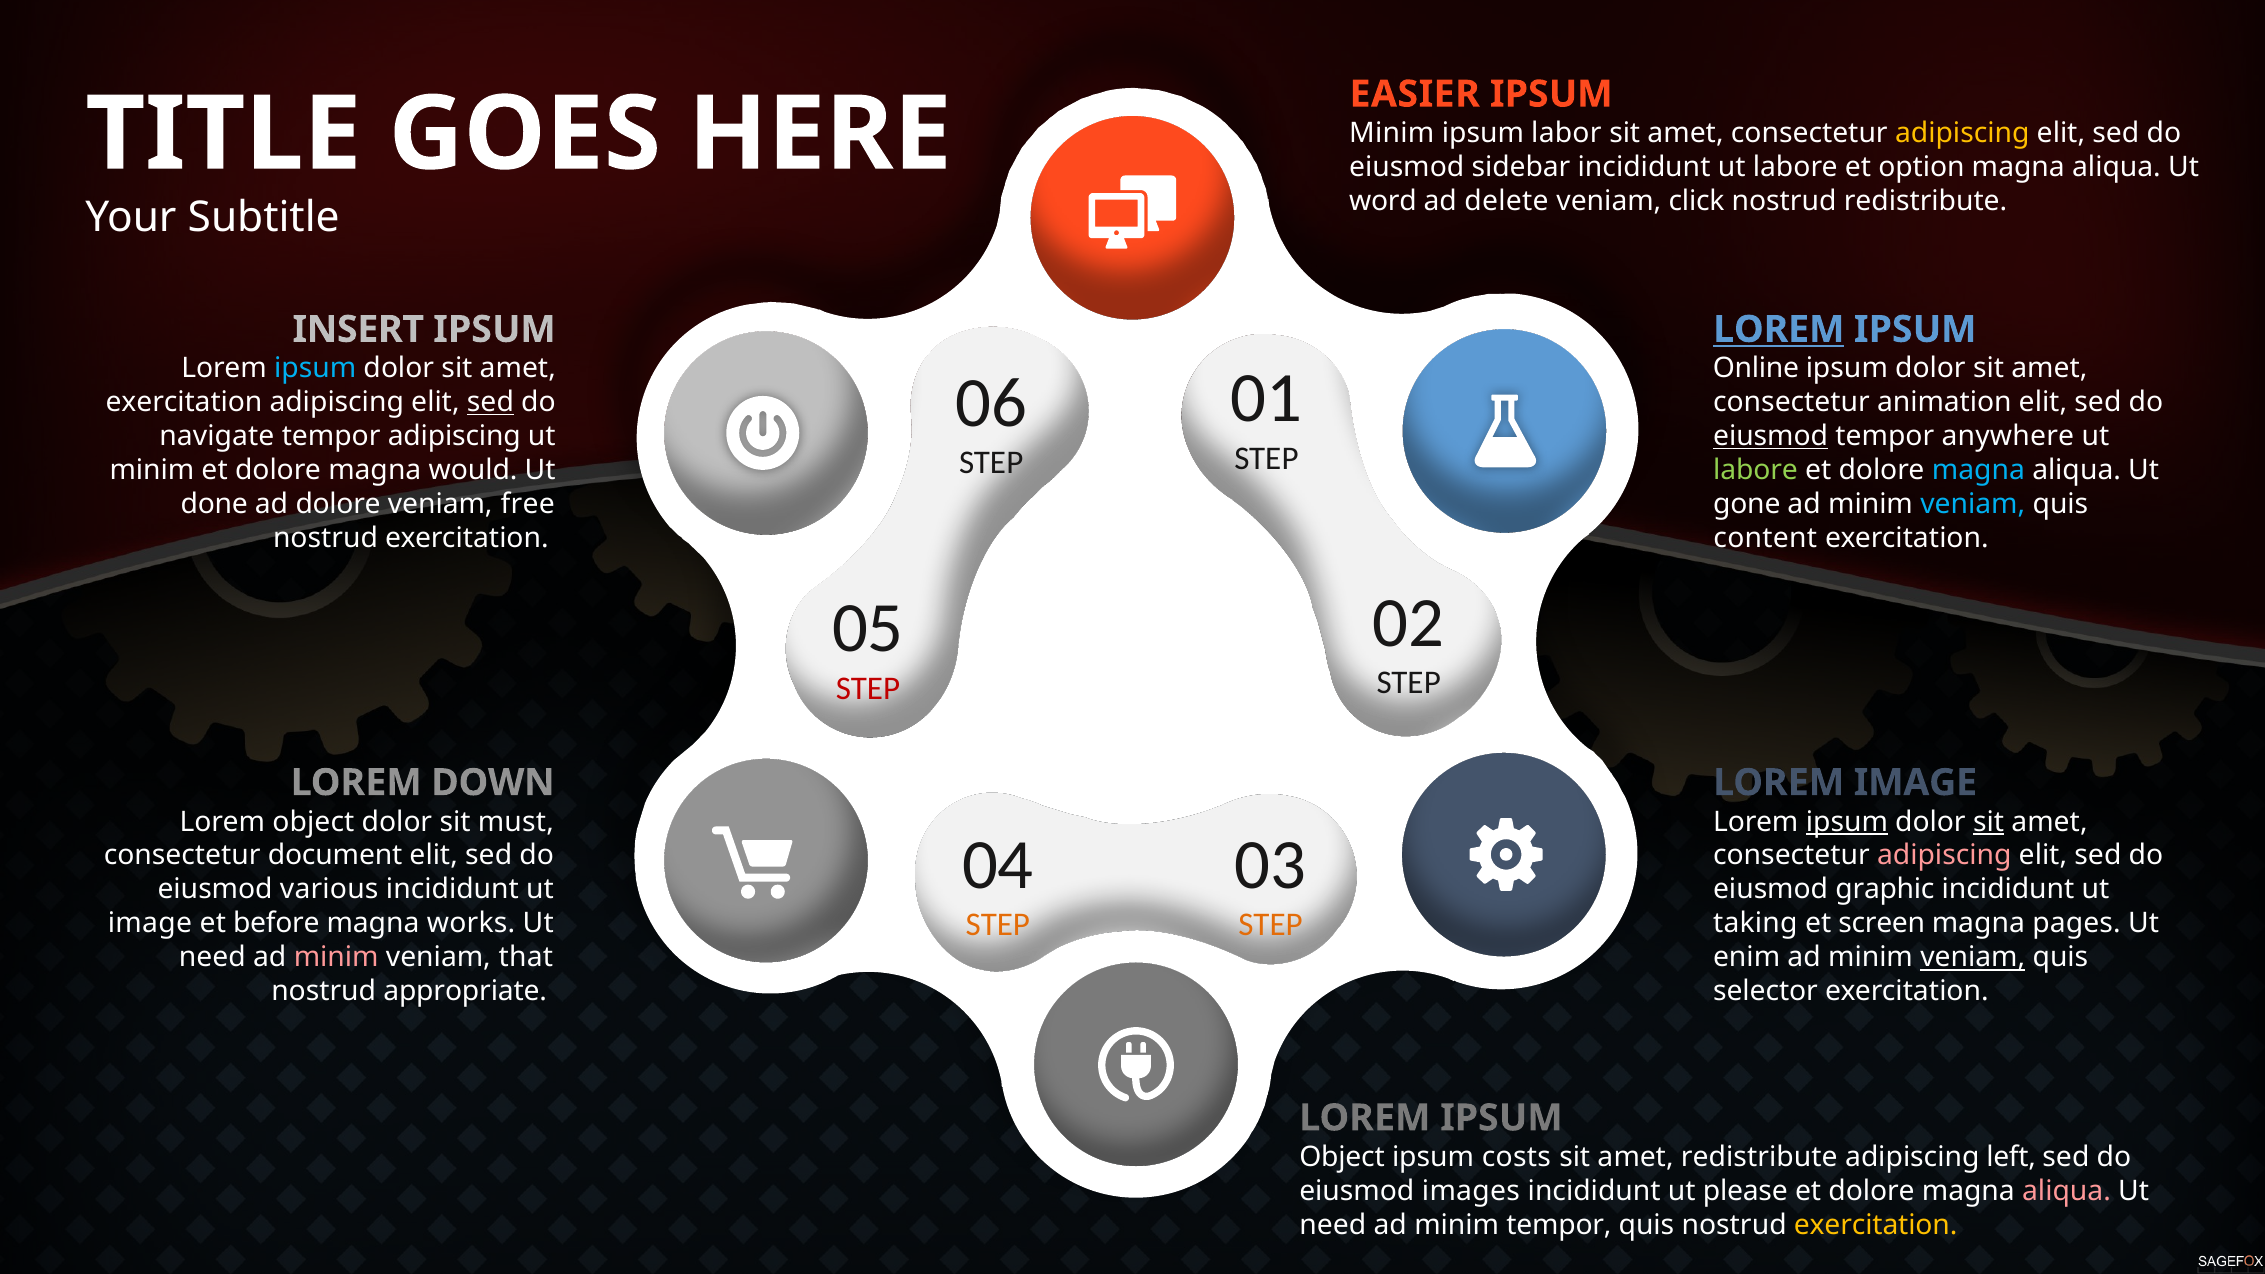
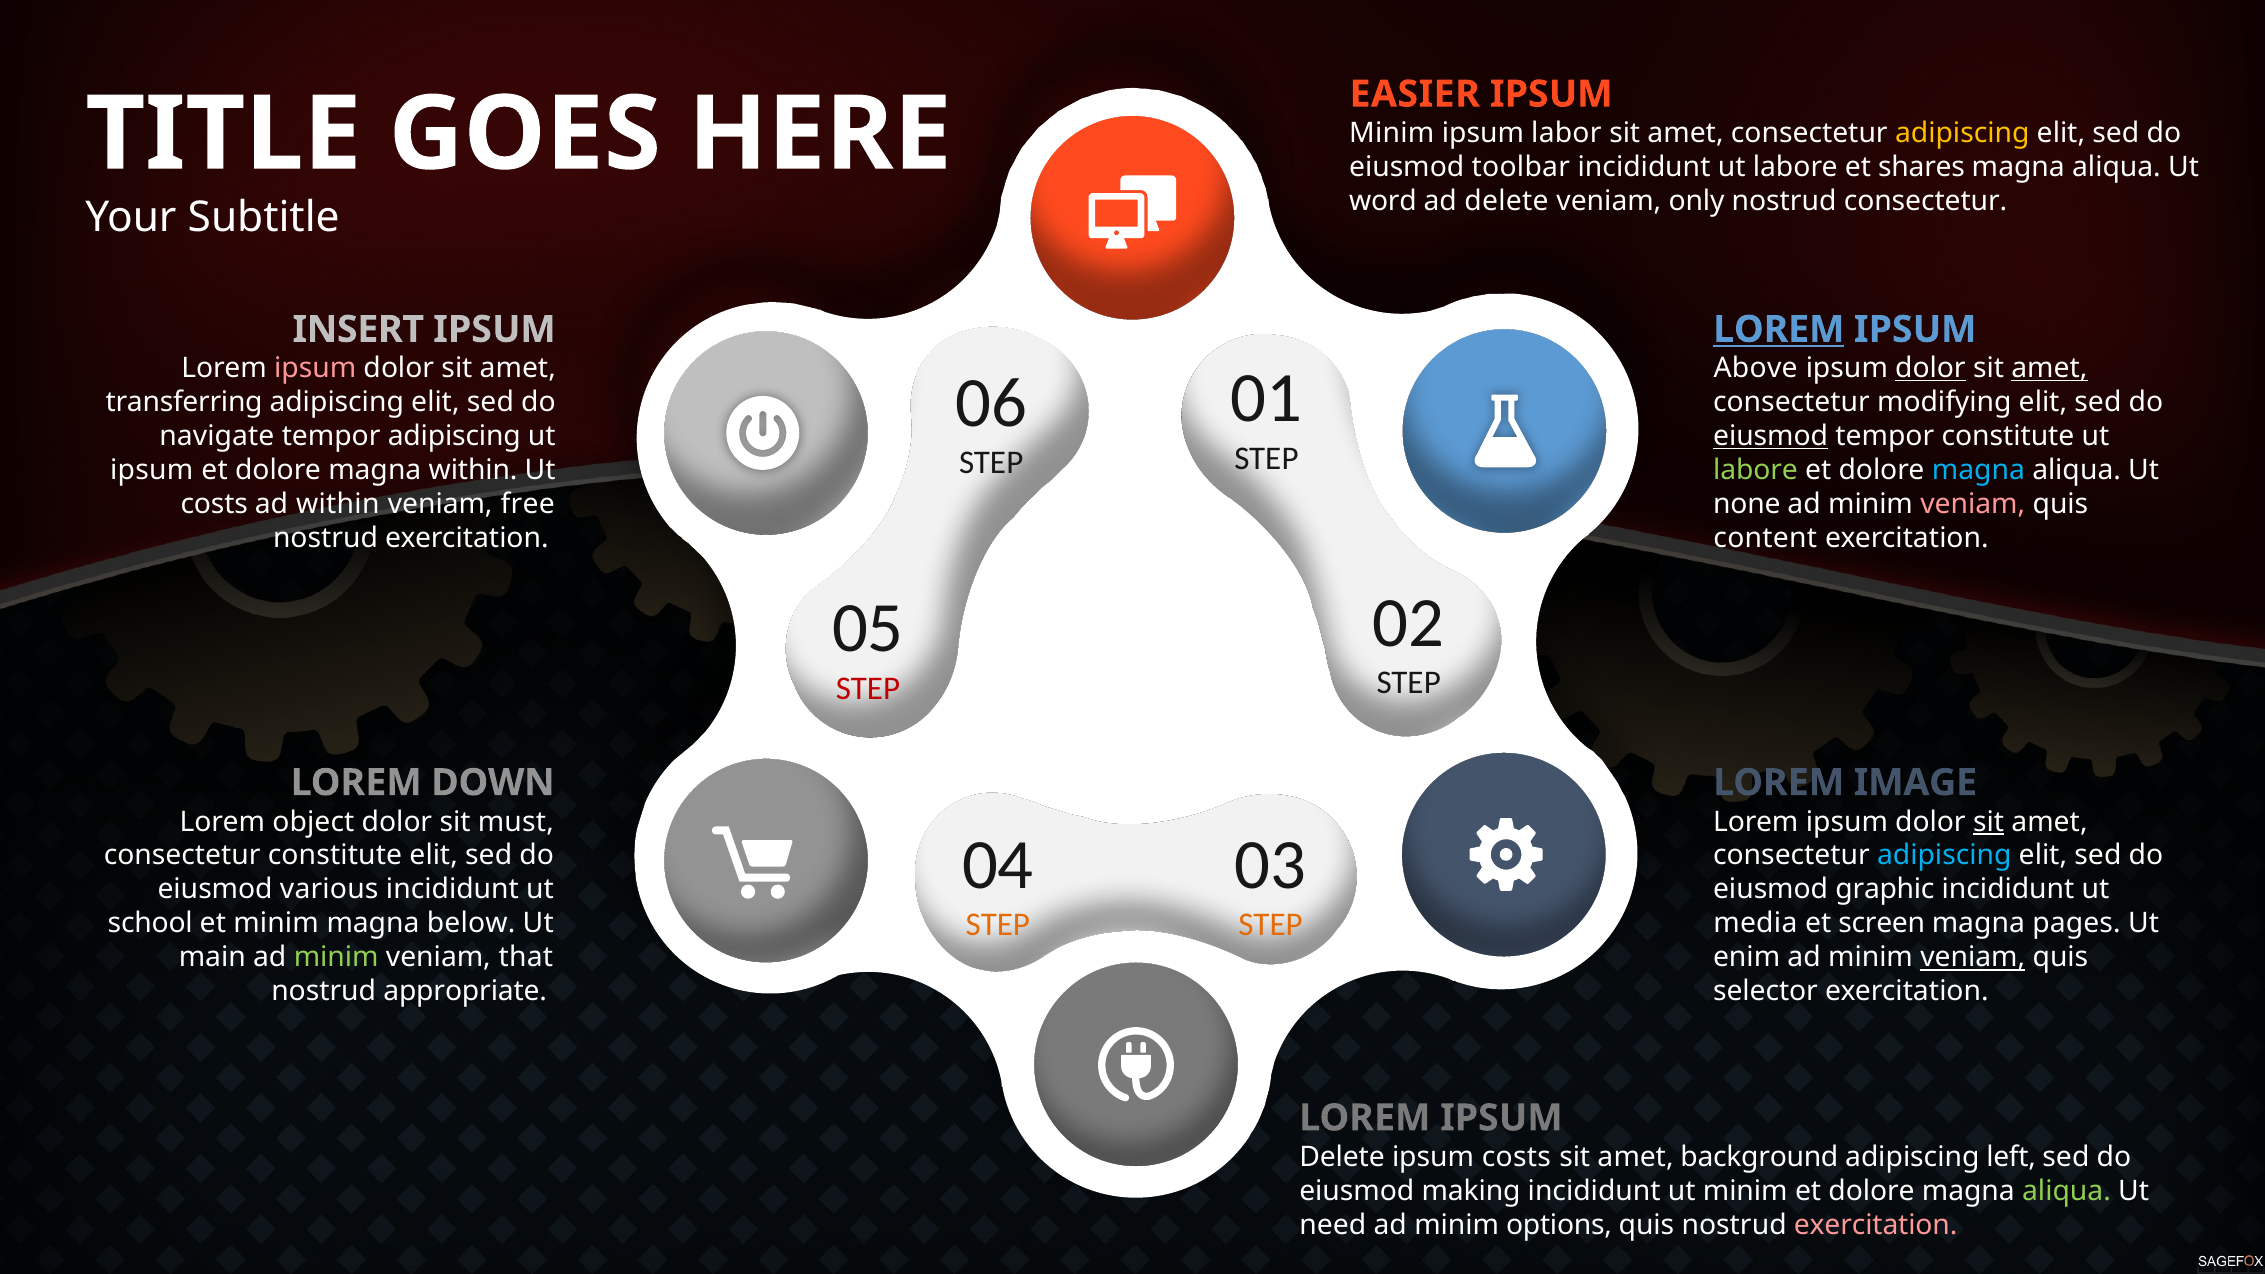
sidebar: sidebar -> toolbar
option: option -> shares
click: click -> only
nostrud redistribute: redistribute -> consectetur
ipsum at (315, 368) colour: light blue -> pink
Online: Online -> Above
dolor at (1930, 368) underline: none -> present
amet at (2049, 368) underline: none -> present
exercitation at (184, 402): exercitation -> transferring
sed at (490, 402) underline: present -> none
animation: animation -> modifying
tempor anywhere: anywhere -> constitute
minim at (152, 470): minim -> ipsum
magna would: would -> within
done at (214, 504): done -> costs
ad dolore: dolore -> within
gone: gone -> none
veniam at (1973, 504) colour: light blue -> pink
ipsum at (1847, 822) underline: present -> none
consectetur document: document -> constitute
adipiscing at (1944, 856) colour: pink -> light blue
image at (150, 924): image -> school
et before: before -> minim
works: works -> below
taking: taking -> media
need at (212, 958): need -> main
minim at (336, 958) colour: pink -> light green
Object at (1342, 1157): Object -> Delete
amet redistribute: redistribute -> background
images: images -> making
ut please: please -> minim
aliqua at (2066, 1191) colour: pink -> light green
minim tempor: tempor -> options
exercitation at (1876, 1225) colour: yellow -> pink
